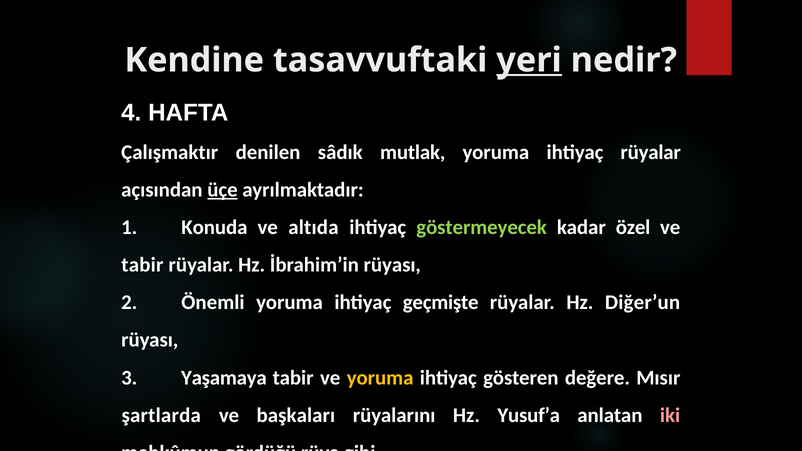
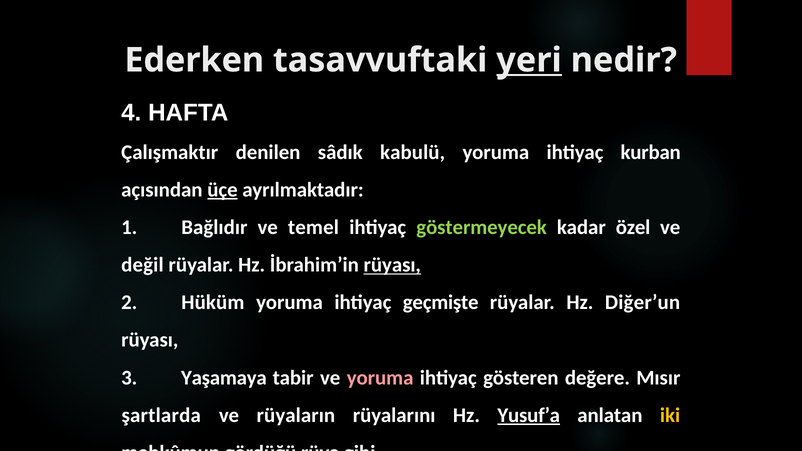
Kendine: Kendine -> Ederken
mutlak: mutlak -> kabulü
ihtiyaç rüyalar: rüyalar -> kurban
Konuda: Konuda -> Bağlıdır
altıda: altıda -> temel
tabir at (142, 265): tabir -> değil
rüyası at (392, 265) underline: none -> present
Önemli: Önemli -> Hüküm
yoruma at (380, 378) colour: yellow -> pink
başkaları: başkaları -> rüyaların
Yusuf’a underline: none -> present
iki colour: pink -> yellow
